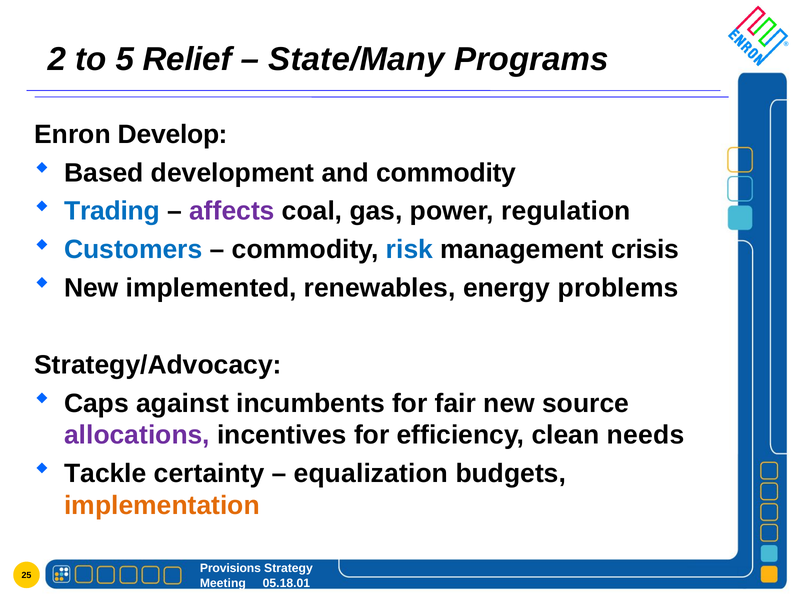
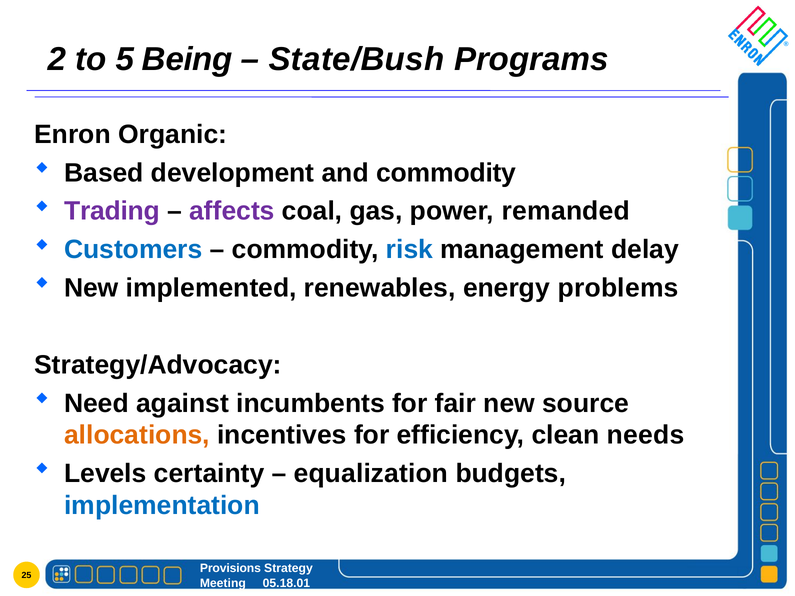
Relief: Relief -> Being
State/Many: State/Many -> State/Bush
Develop: Develop -> Organic
Trading colour: blue -> purple
regulation: regulation -> remanded
crisis: crisis -> delay
Caps: Caps -> Need
allocations colour: purple -> orange
Tackle: Tackle -> Levels
implementation colour: orange -> blue
